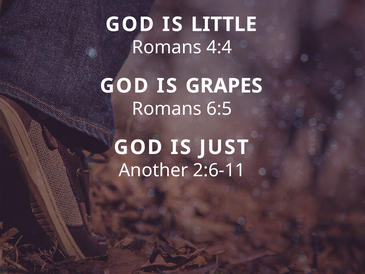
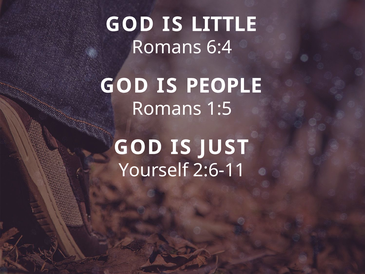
4:4: 4:4 -> 6:4
GRAPES: GRAPES -> PEOPLE
6:5: 6:5 -> 1:5
Another: Another -> Yourself
